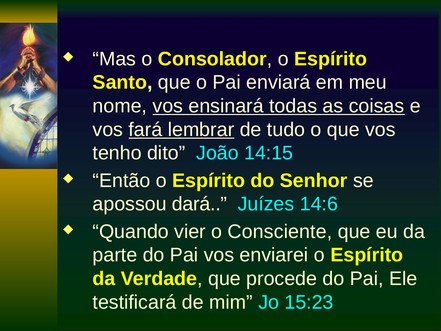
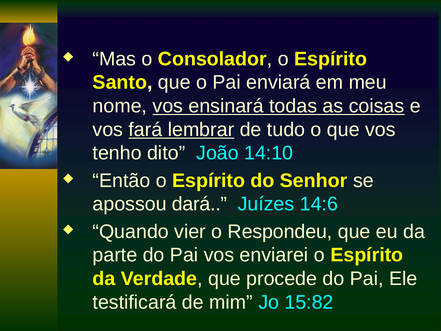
14:15: 14:15 -> 14:10
Consciente: Consciente -> Respondeu
15:23: 15:23 -> 15:82
